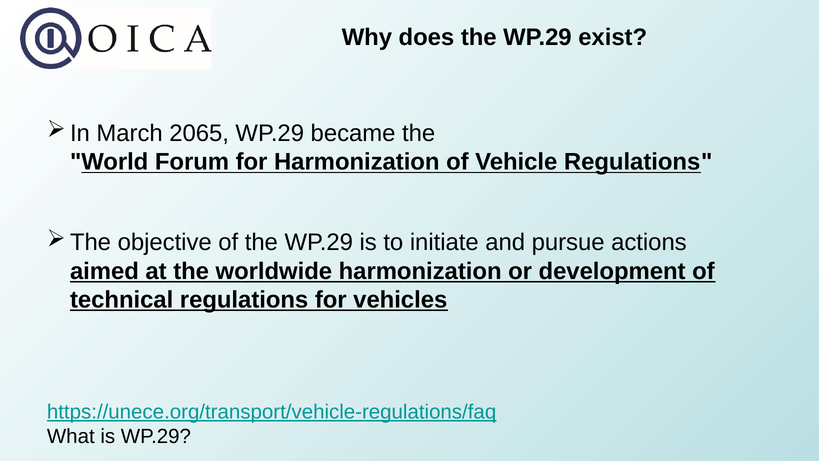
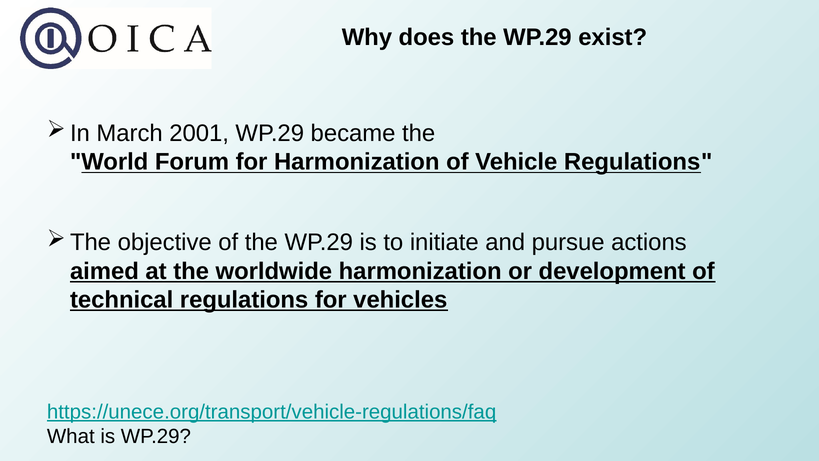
2065: 2065 -> 2001
